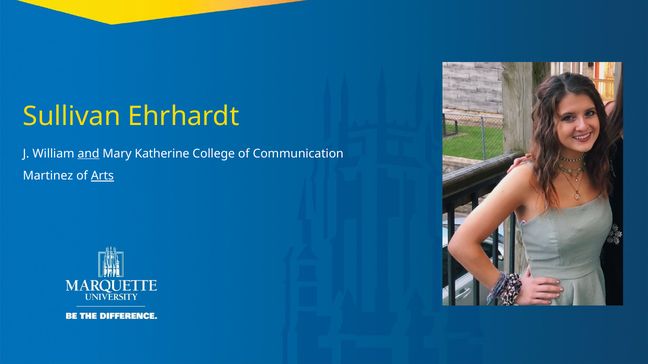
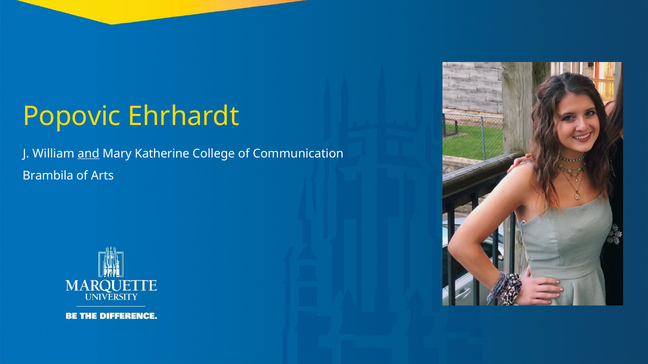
Sullivan: Sullivan -> Popovic
Martinez: Martinez -> Brambila
Arts underline: present -> none
